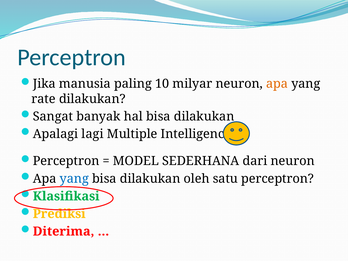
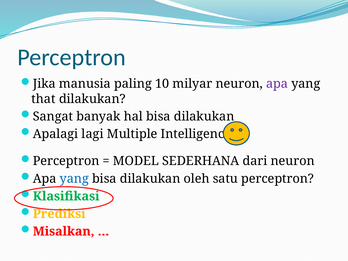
apa at (277, 84) colour: orange -> purple
rate: rate -> that
Diterima: Diterima -> Misalkan
